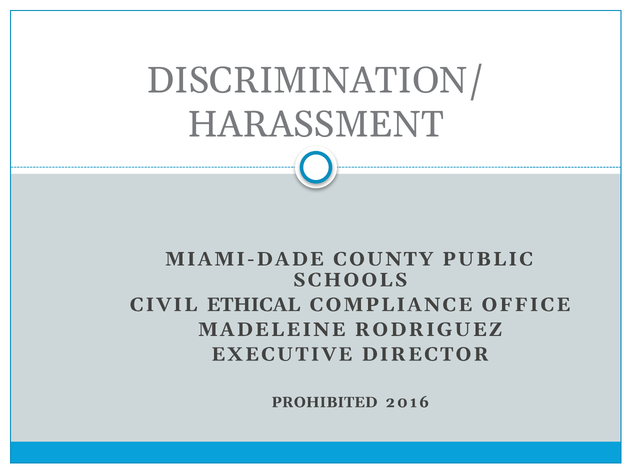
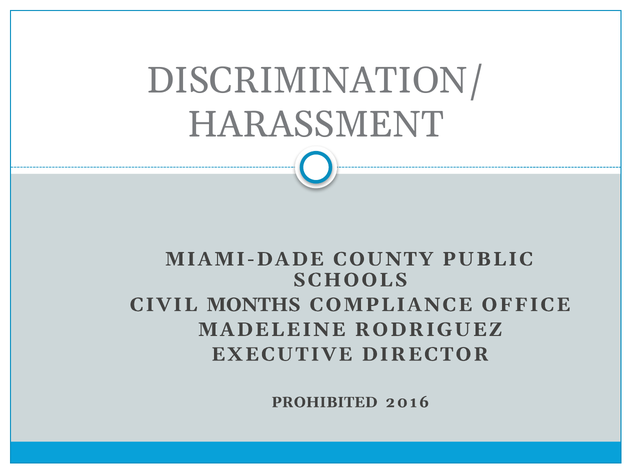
ETHICAL: ETHICAL -> MONTHS
